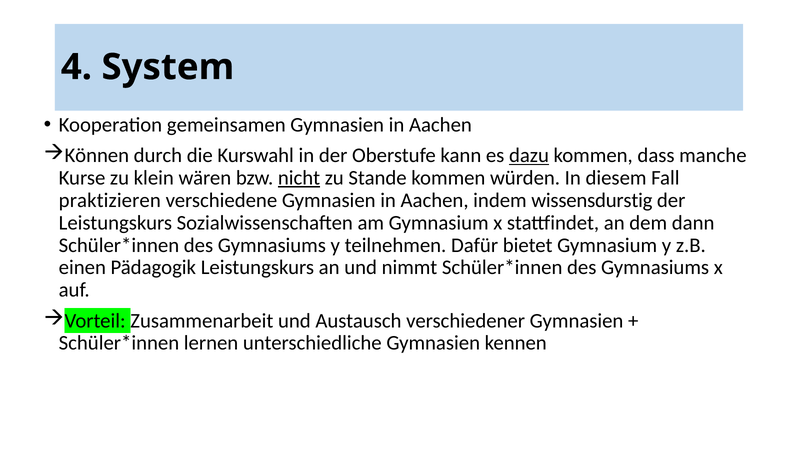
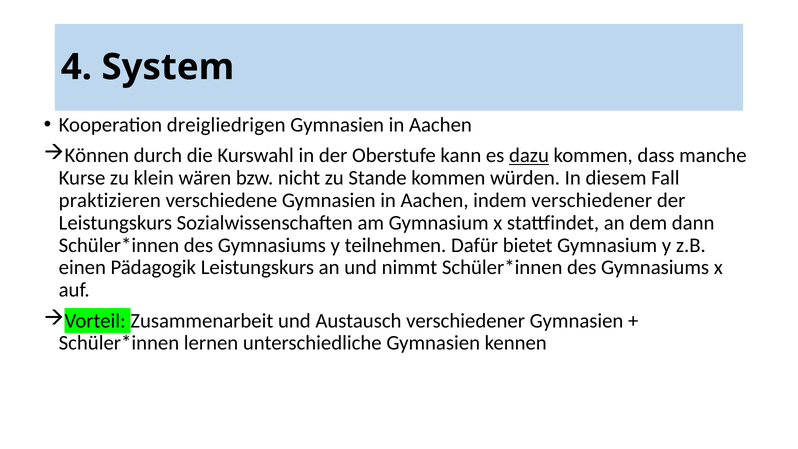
gemeinsamen: gemeinsamen -> dreigliedrigen
nicht underline: present -> none
indem wissensdurstig: wissensdurstig -> verschiedener
